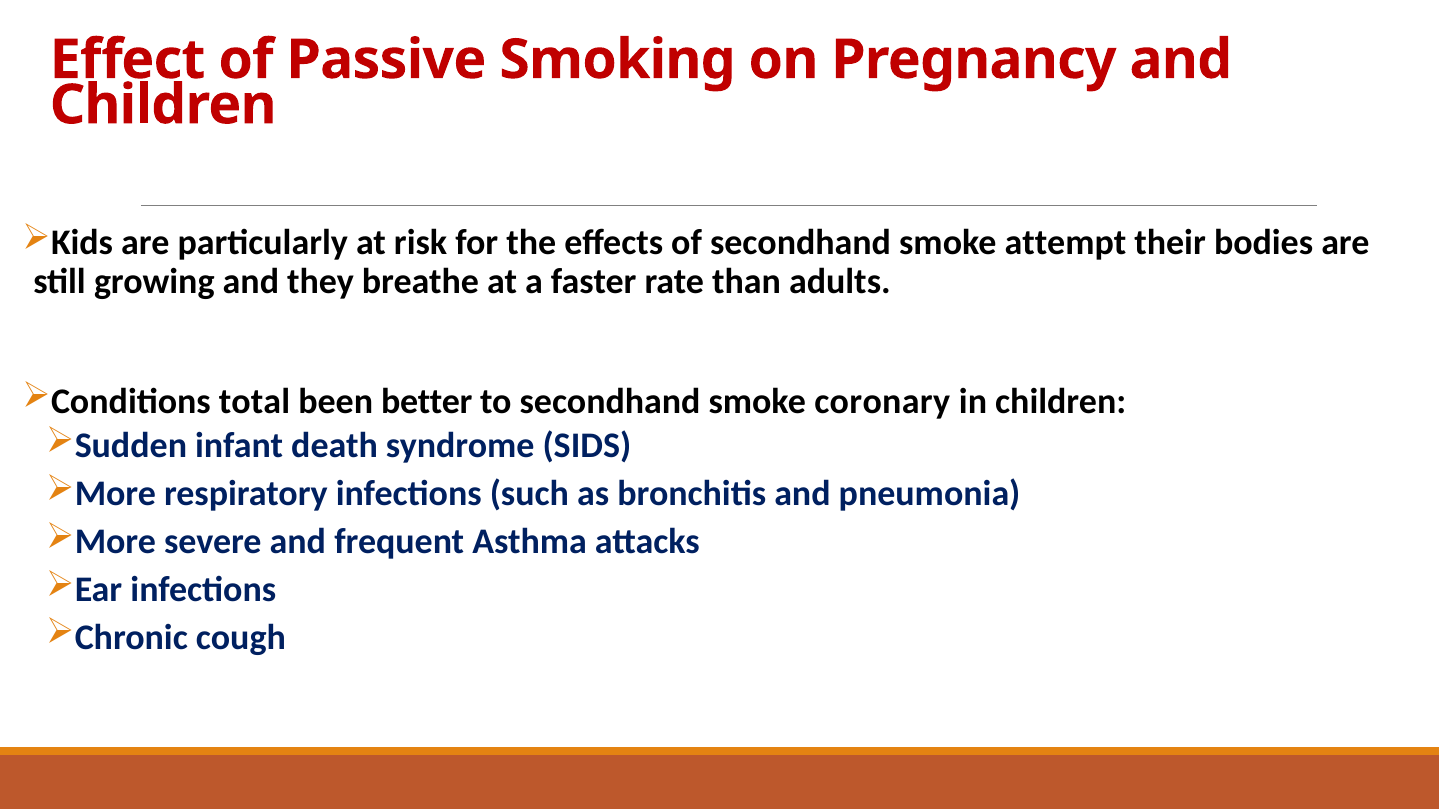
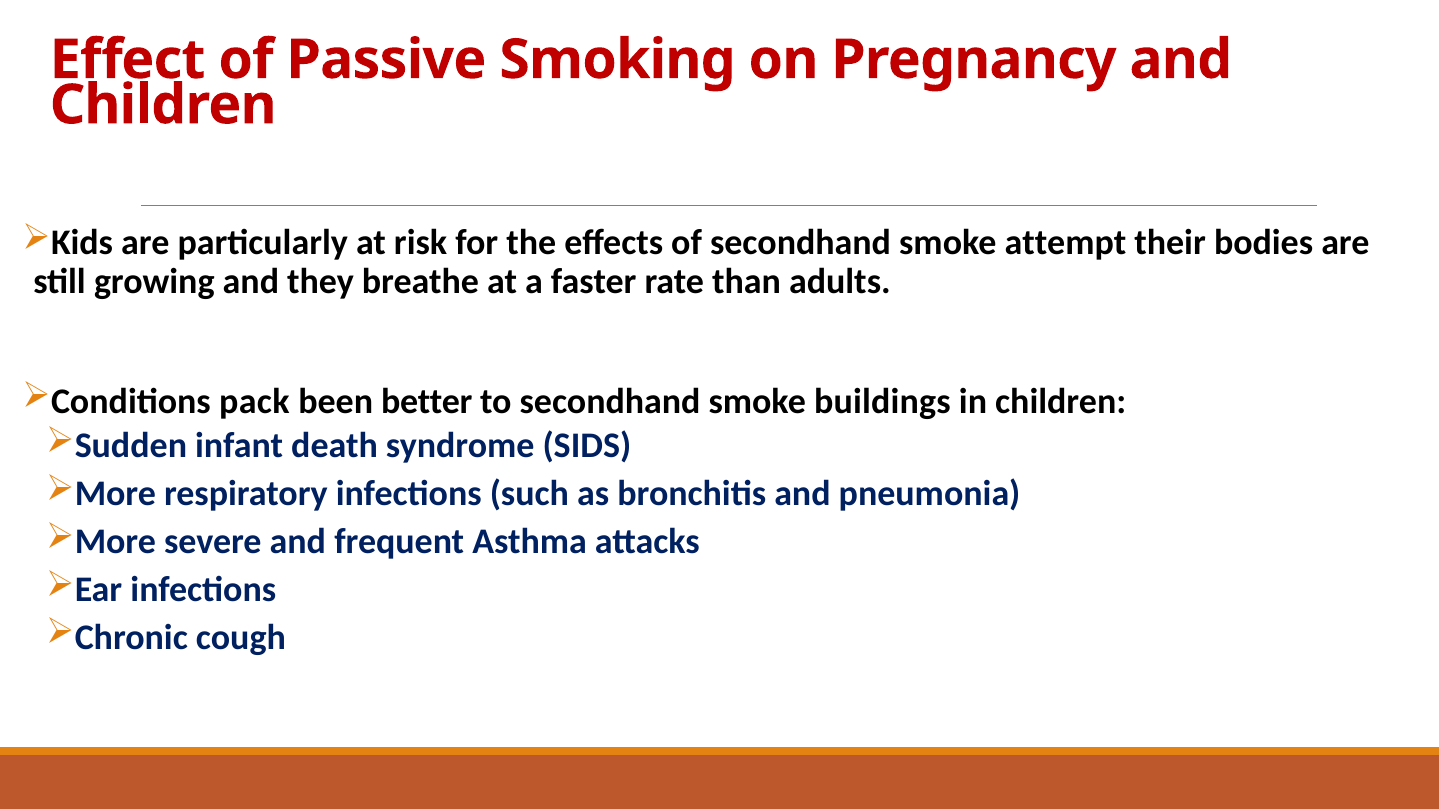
total: total -> pack
coronary: coronary -> buildings
